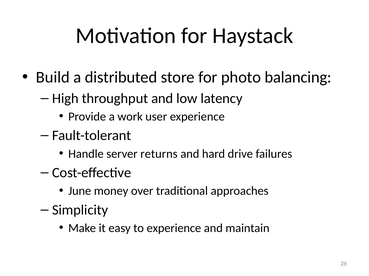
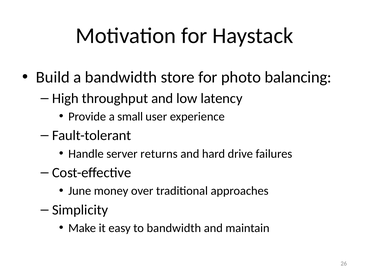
a distributed: distributed -> bandwidth
work: work -> small
to experience: experience -> bandwidth
